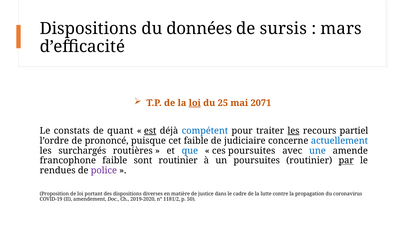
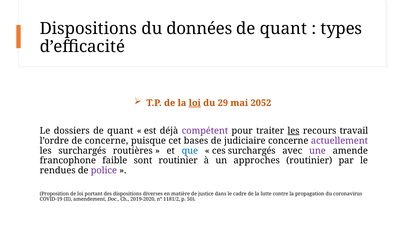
sursis at (283, 28): sursis -> quant
mars: mars -> types
25: 25 -> 29
2071: 2071 -> 2052
constats: constats -> dossiers
est underline: present -> none
compétent colour: blue -> purple
partiel: partiel -> travail
de prononcé: prononcé -> concerne
cet faible: faible -> bases
actuellement colour: blue -> purple
ces poursuites: poursuites -> surchargés
une colour: blue -> purple
un poursuites: poursuites -> approches
par underline: present -> none
